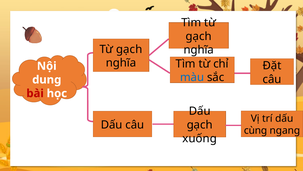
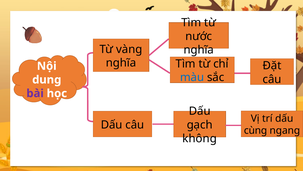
gạch at (199, 36): gạch -> nước
gạch at (129, 49): gạch -> vàng
bài colour: red -> purple
xuống: xuống -> không
